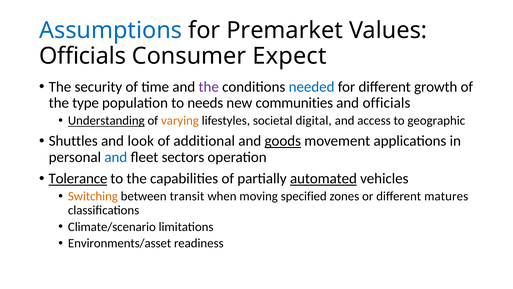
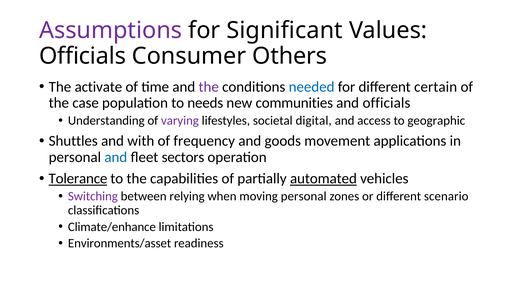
Assumptions colour: blue -> purple
Premarket: Premarket -> Significant
Expect: Expect -> Others
security: security -> activate
growth: growth -> certain
type: type -> case
Understanding underline: present -> none
varying colour: orange -> purple
look: look -> with
additional: additional -> frequency
goods underline: present -> none
Switching colour: orange -> purple
transit: transit -> relying
moving specified: specified -> personal
matures: matures -> scenario
Climate/scenario: Climate/scenario -> Climate/enhance
